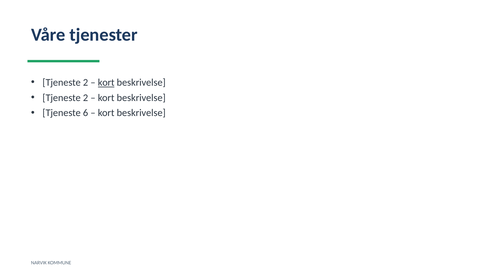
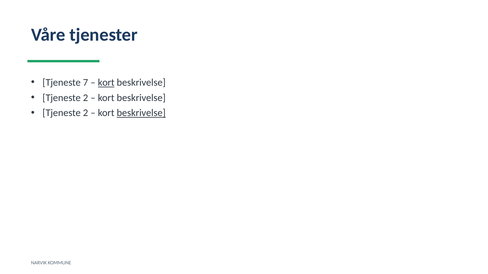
2 at (86, 83): 2 -> 7
6 at (86, 113): 6 -> 2
beskrivelse at (141, 113) underline: none -> present
